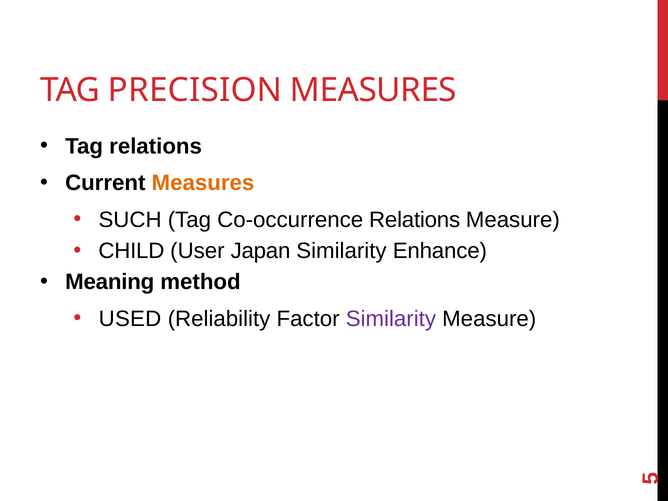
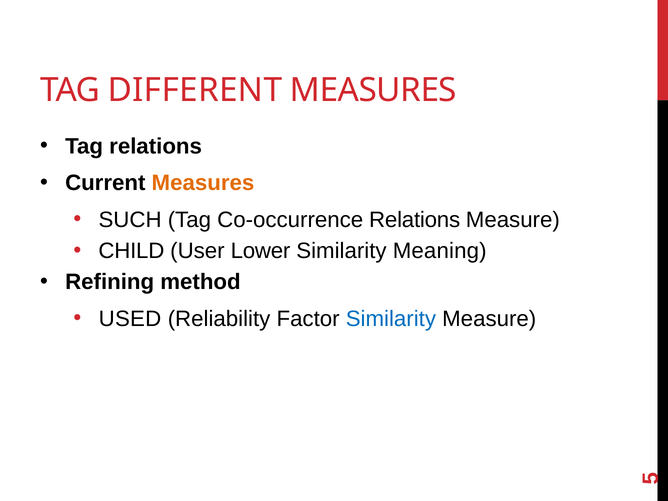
PRECISION: PRECISION -> DIFFERENT
Japan: Japan -> Lower
Enhance: Enhance -> Meaning
Meaning: Meaning -> Refining
Similarity at (391, 319) colour: purple -> blue
